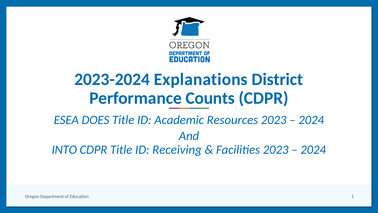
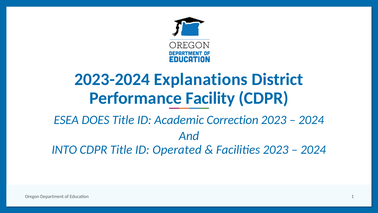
Counts: Counts -> Facility
Resources: Resources -> Correction
Receiving: Receiving -> Operated
